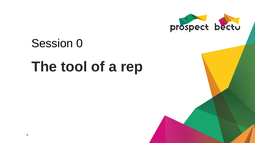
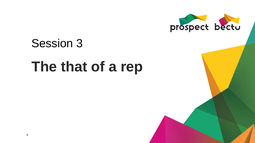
0: 0 -> 3
tool: tool -> that
